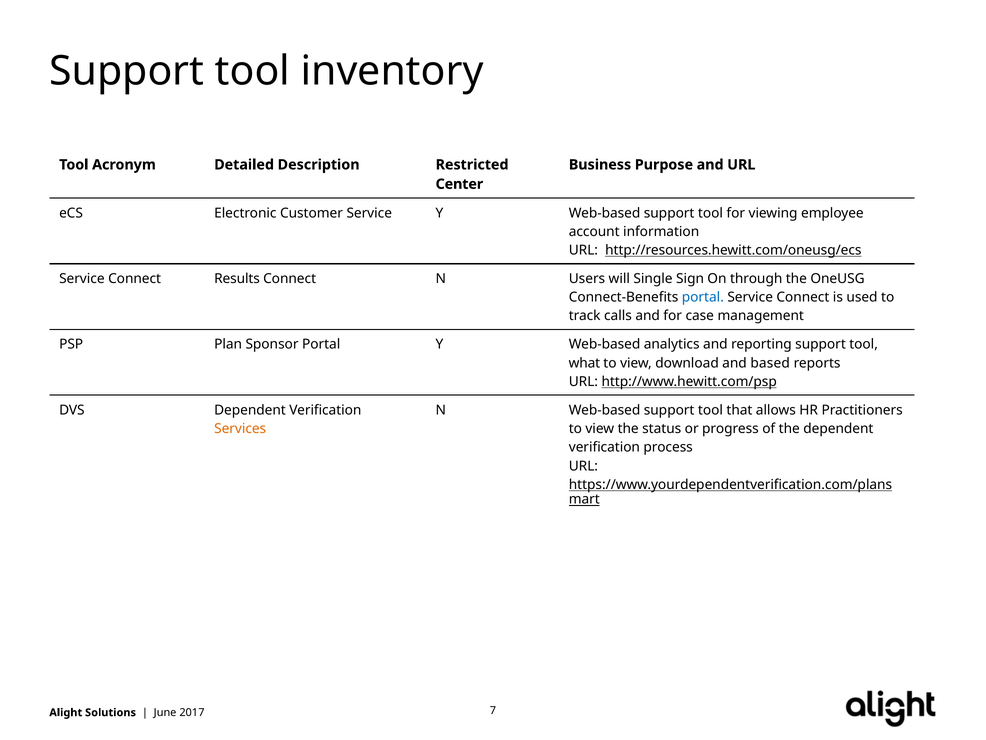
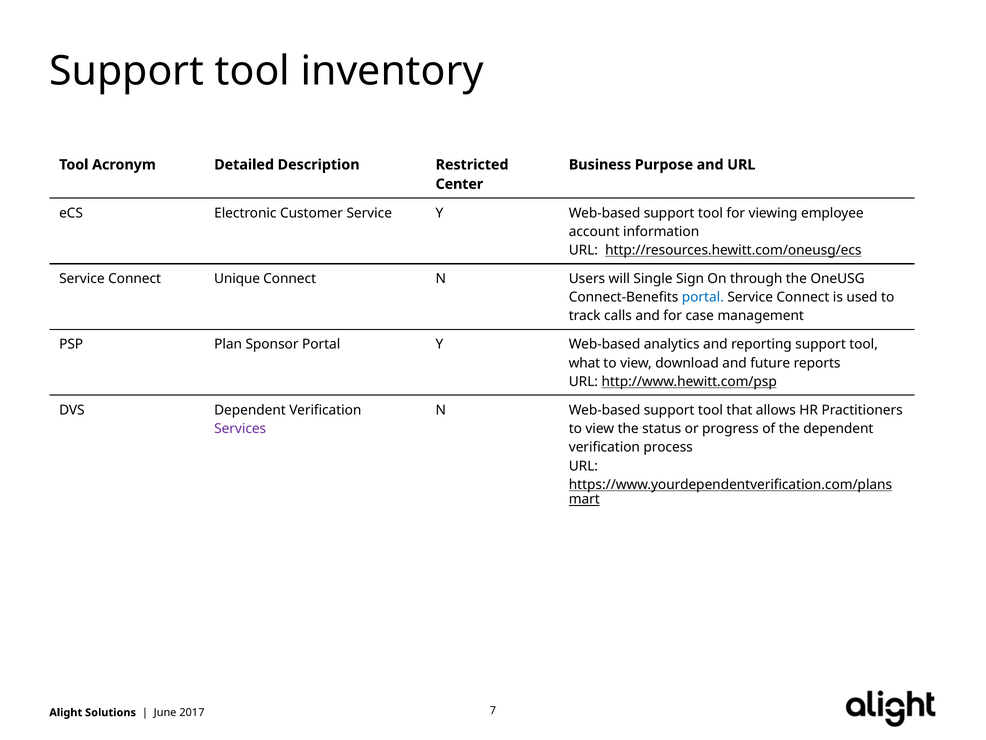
Results: Results -> Unique
based: based -> future
Services colour: orange -> purple
